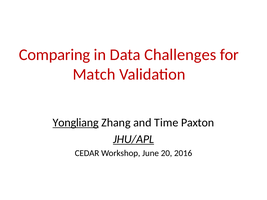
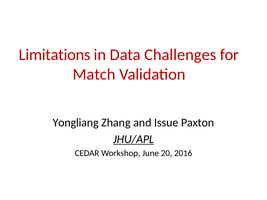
Comparing: Comparing -> Limitations
Yongliang underline: present -> none
Time: Time -> Issue
